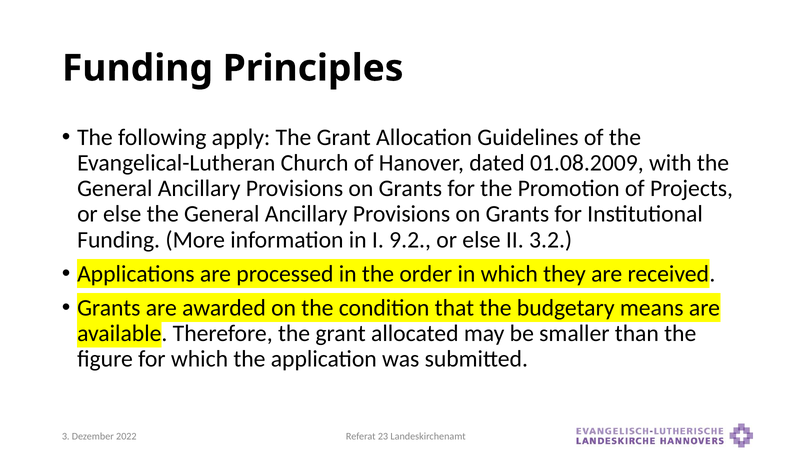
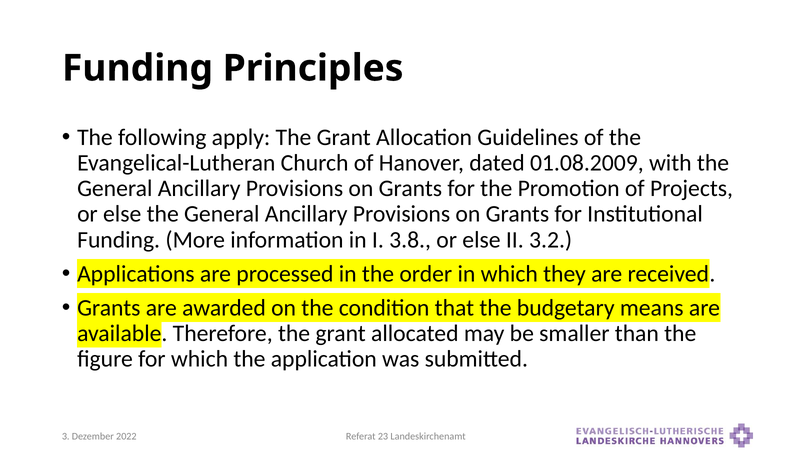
9.2: 9.2 -> 3.8
